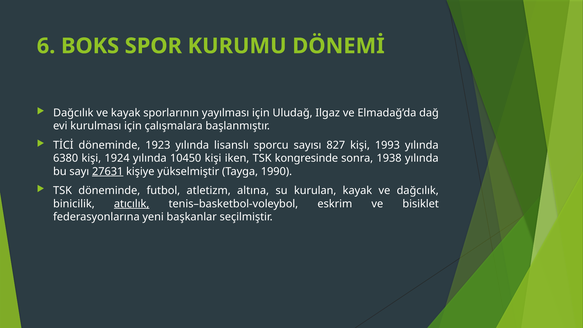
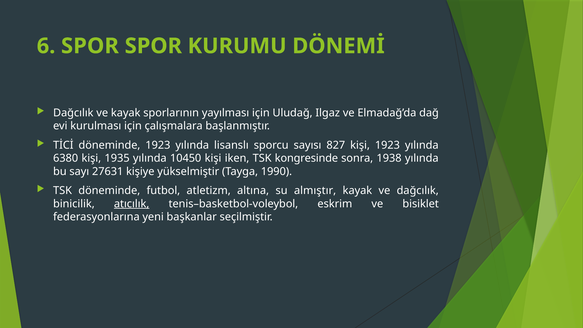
6 BOKS: BOKS -> SPOR
kişi 1993: 1993 -> 1923
1924: 1924 -> 1935
27631 underline: present -> none
kurulan: kurulan -> almıştır
